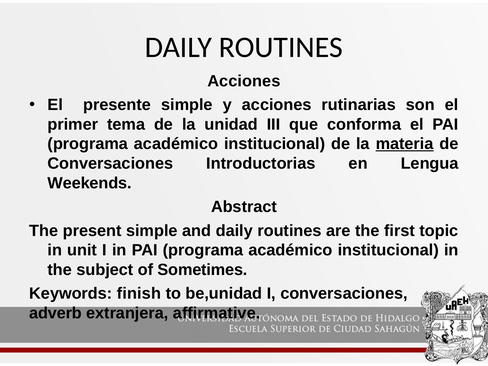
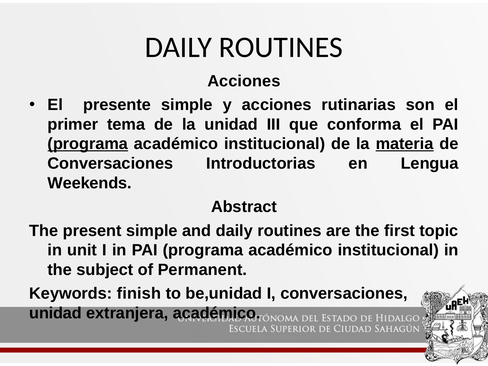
programa at (88, 144) underline: none -> present
Sometimes: Sometimes -> Permanent
adverb at (56, 313): adverb -> unidad
extranjera affirmative: affirmative -> académico
